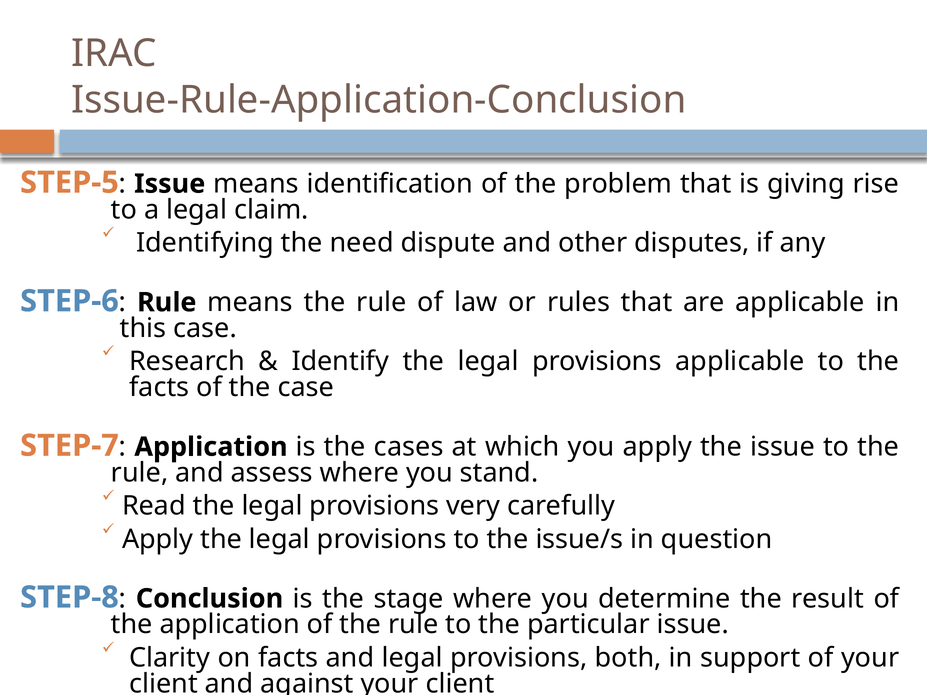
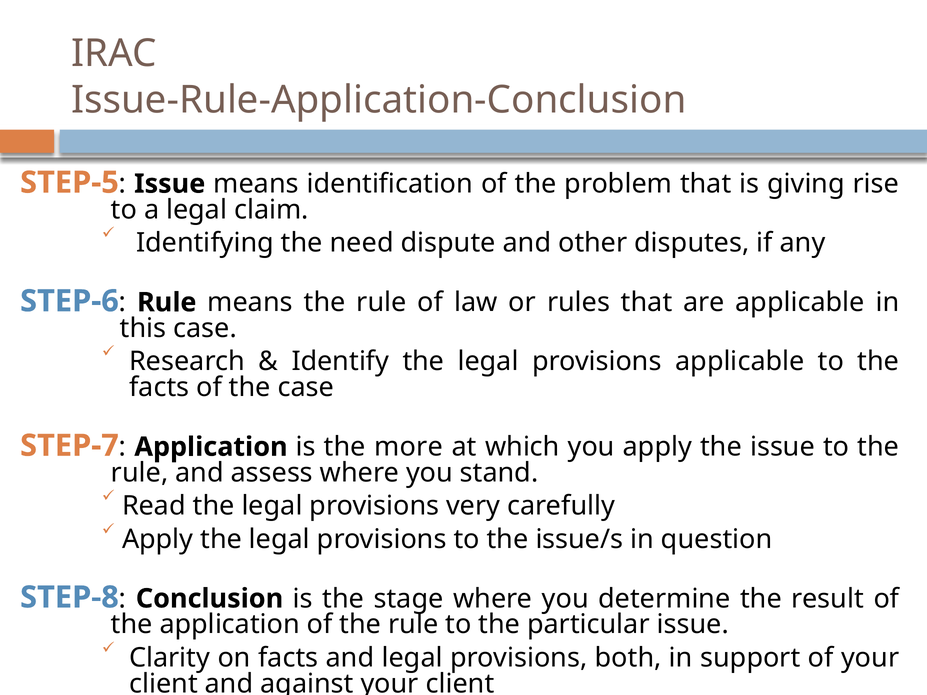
cases: cases -> more
